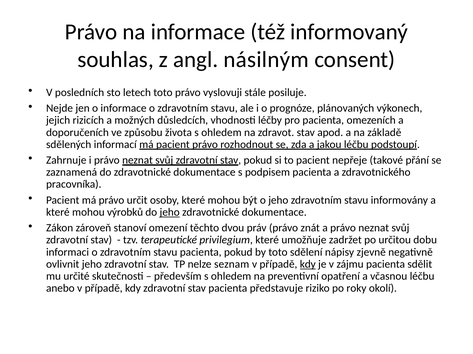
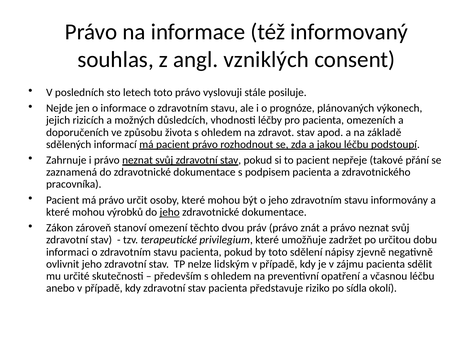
násilným: násilným -> vzniklých
seznam: seznam -> lidským
kdy at (308, 265) underline: present -> none
roky: roky -> sídla
